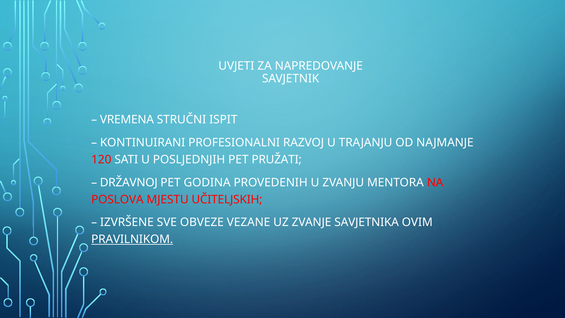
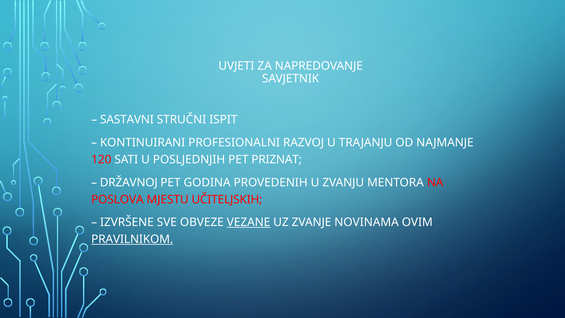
VREMENA: VREMENA -> SASTAVNI
PRUŽATI: PRUŽATI -> PRIZNAT
VEZANE underline: none -> present
SAVJETNIKA: SAVJETNIKA -> NOVINAMA
